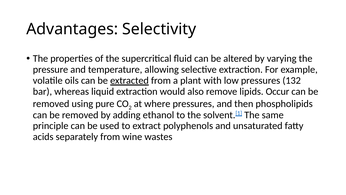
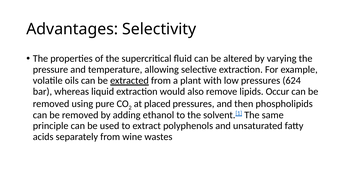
132: 132 -> 624
where: where -> placed
